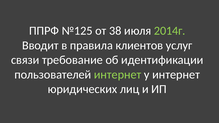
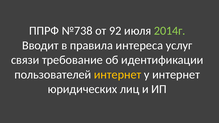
№125: №125 -> №738
38: 38 -> 92
клиентов: клиентов -> интереса
интернет at (118, 75) colour: light green -> yellow
